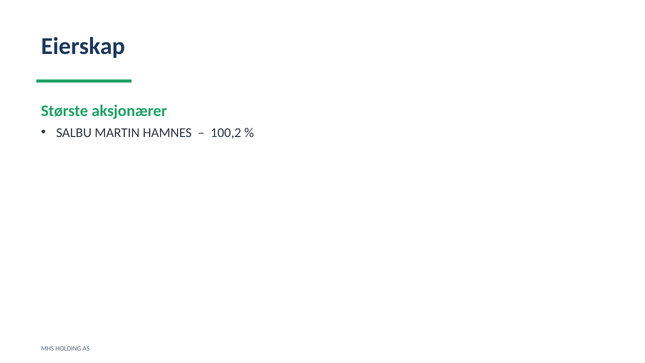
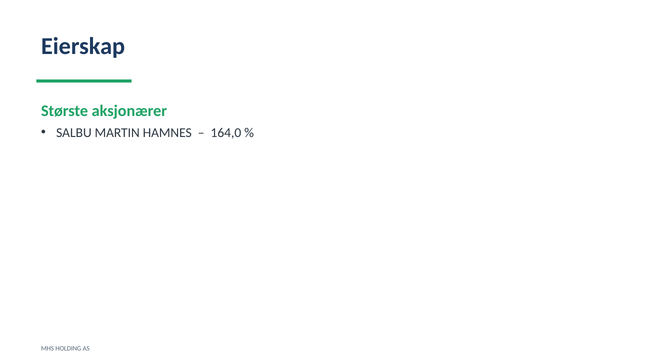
100,2: 100,2 -> 164,0
